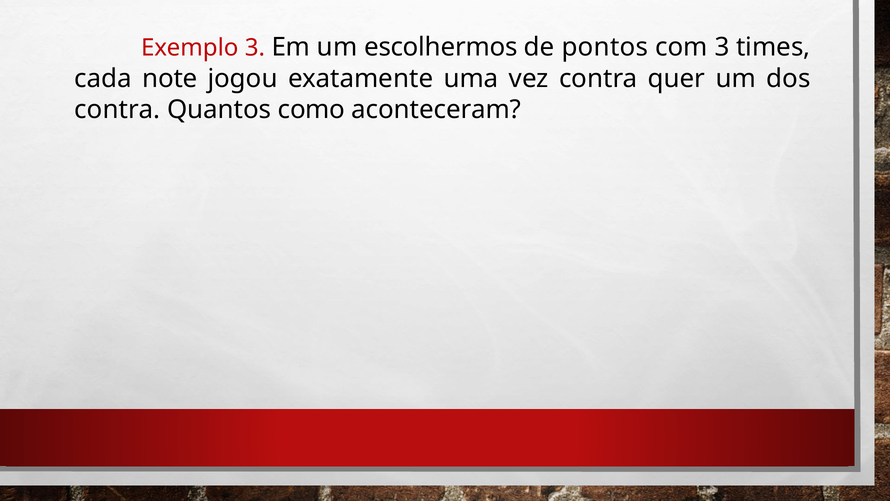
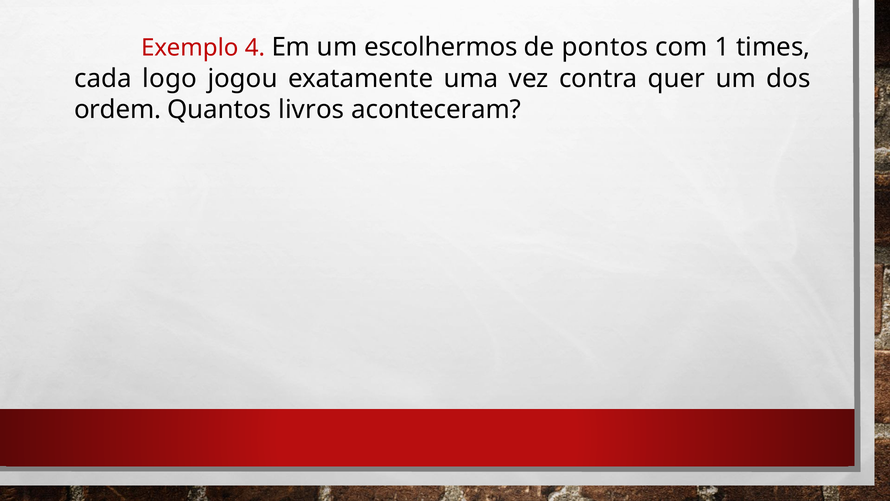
Exemplo 3: 3 -> 4
com 3: 3 -> 1
note: note -> logo
contra at (117, 110): contra -> ordem
como: como -> livros
